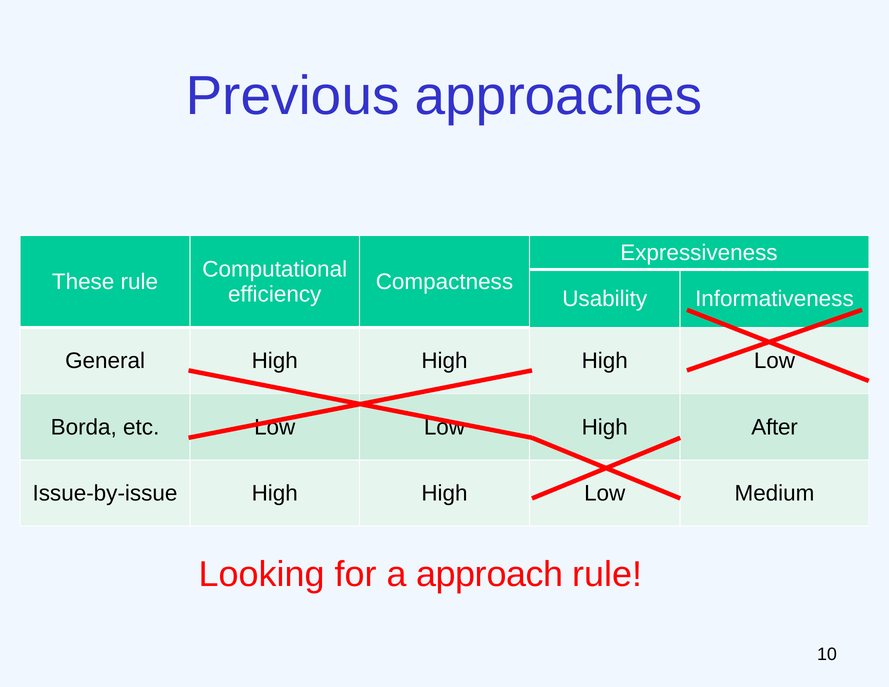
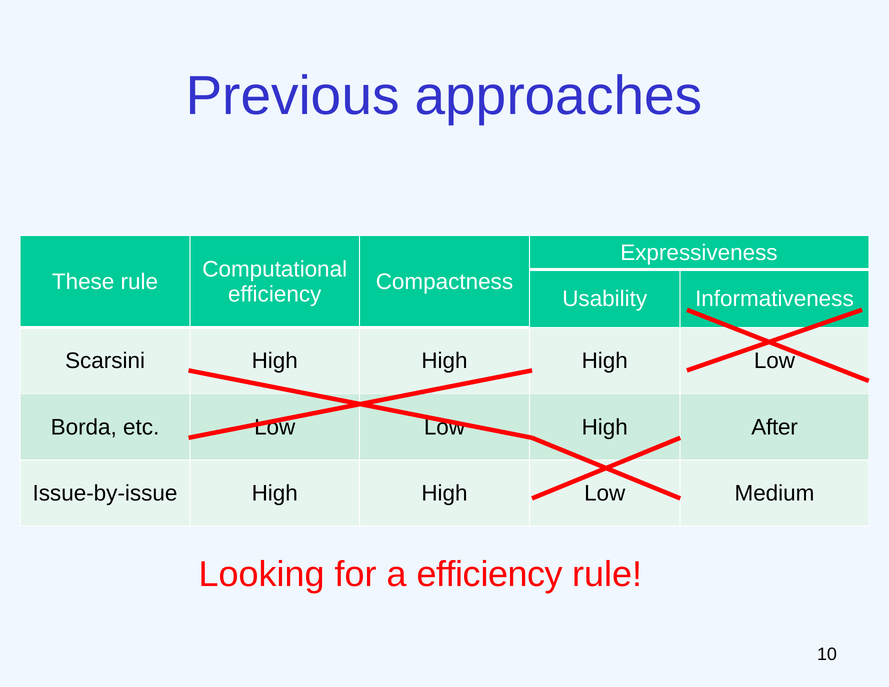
General: General -> Scarsini
a approach: approach -> efficiency
